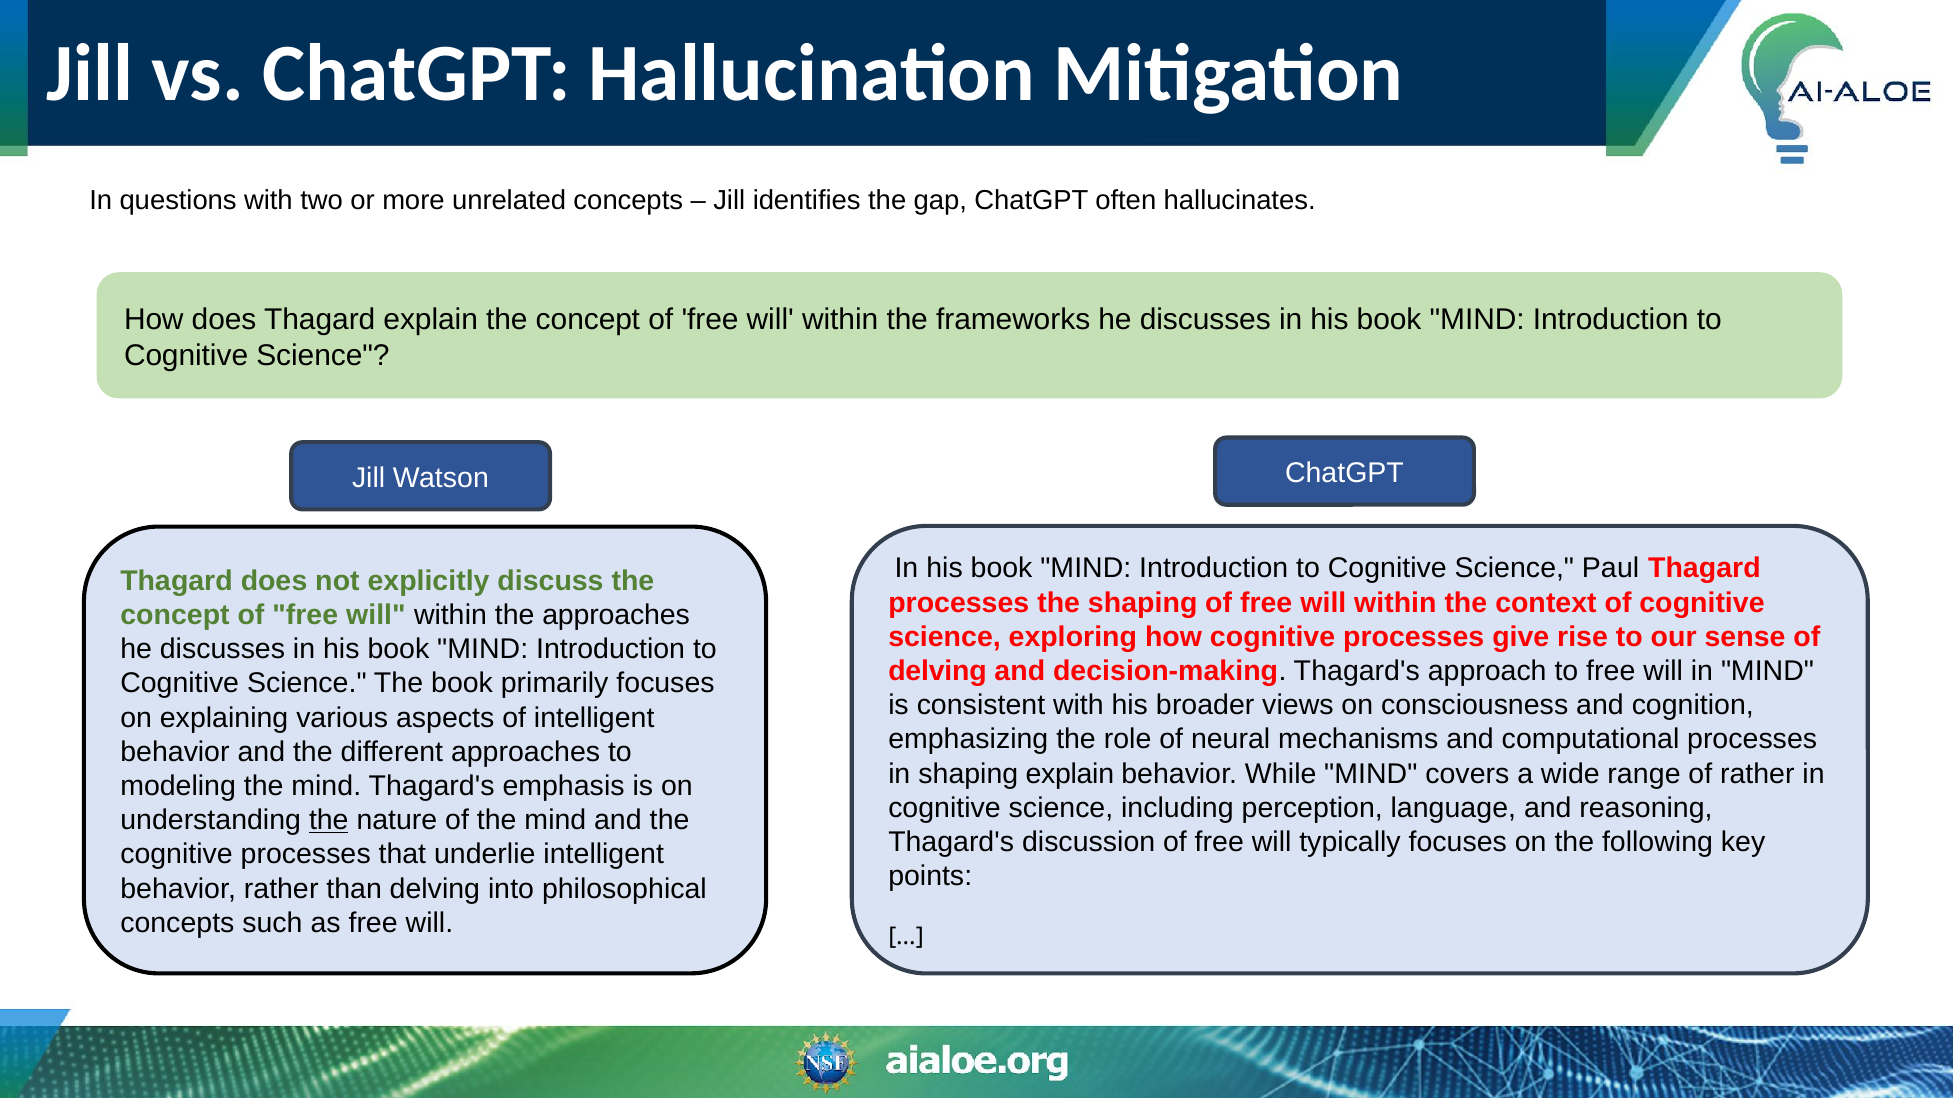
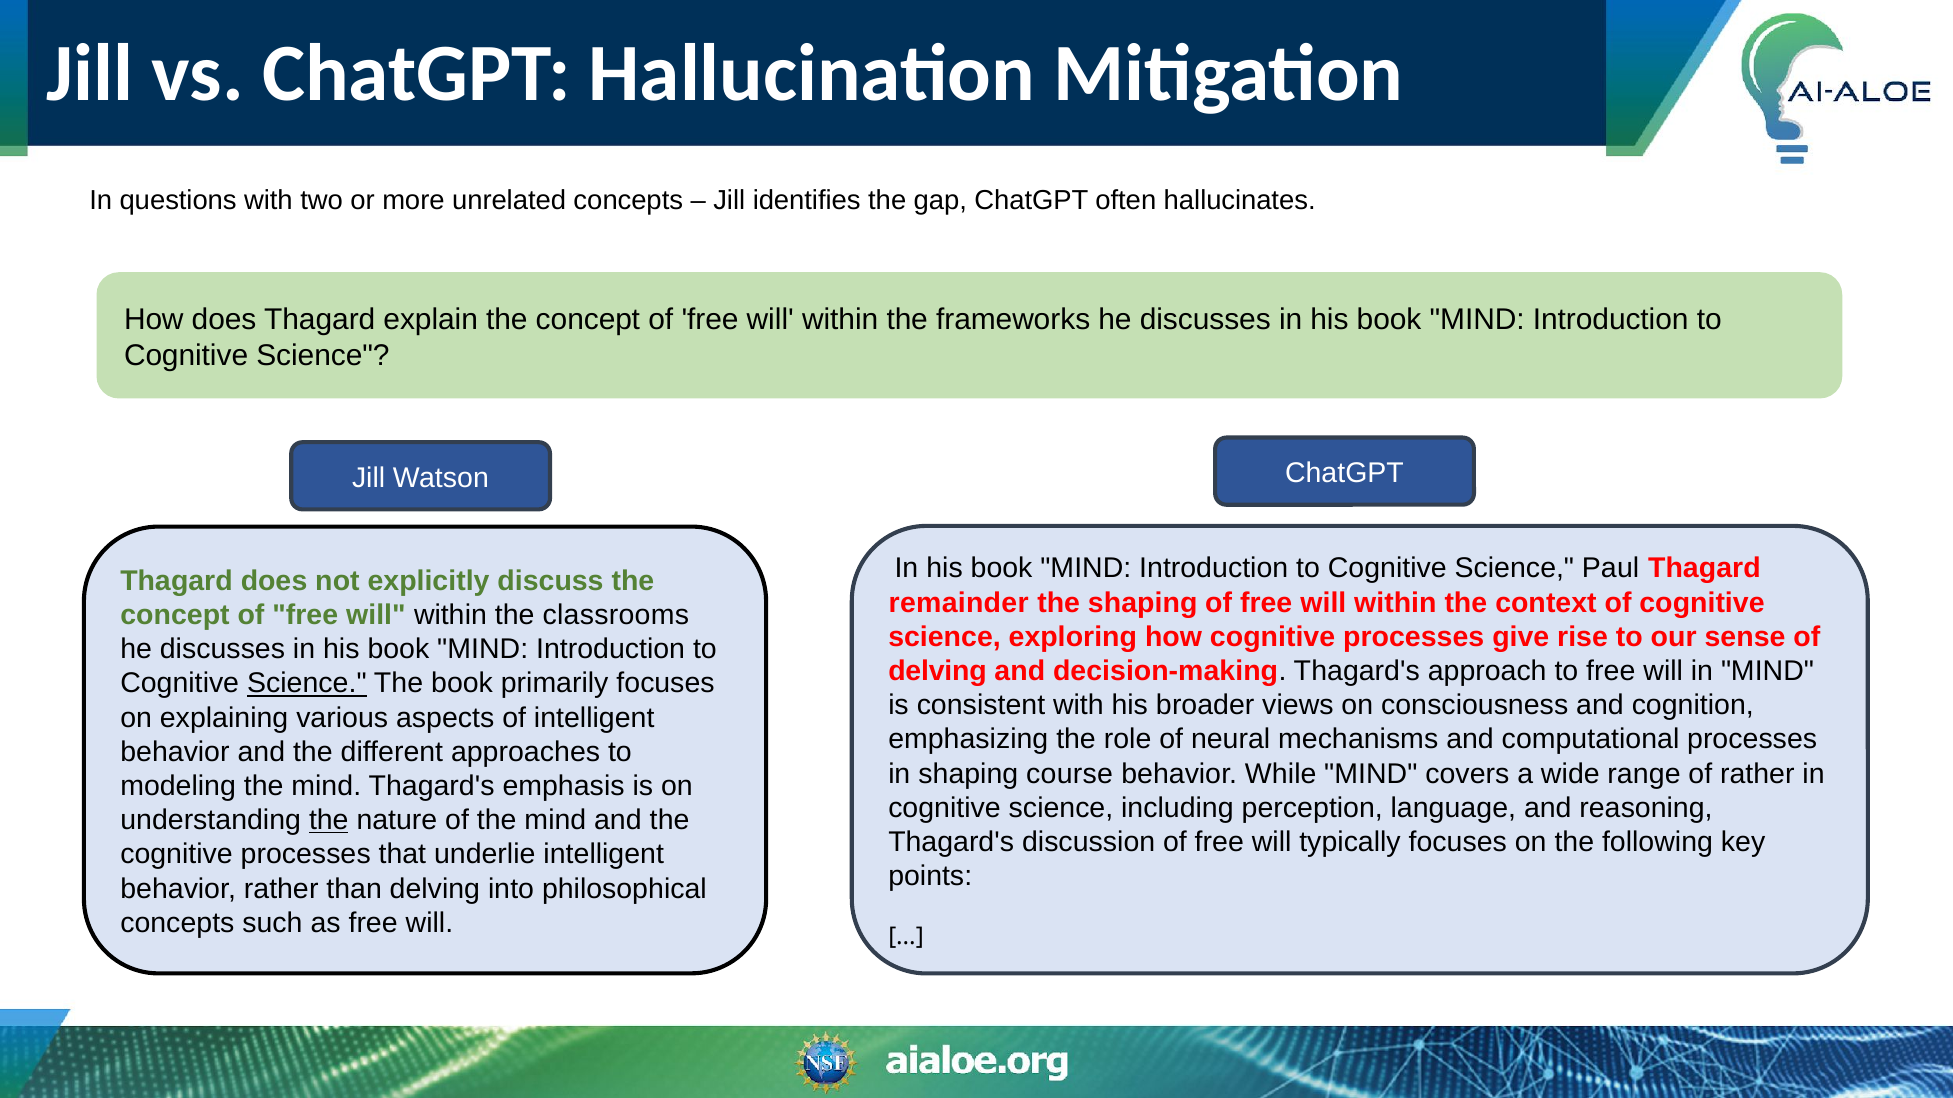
processes at (959, 603): processes -> remainder
the approaches: approaches -> classrooms
Science at (307, 684) underline: none -> present
shaping explain: explain -> course
